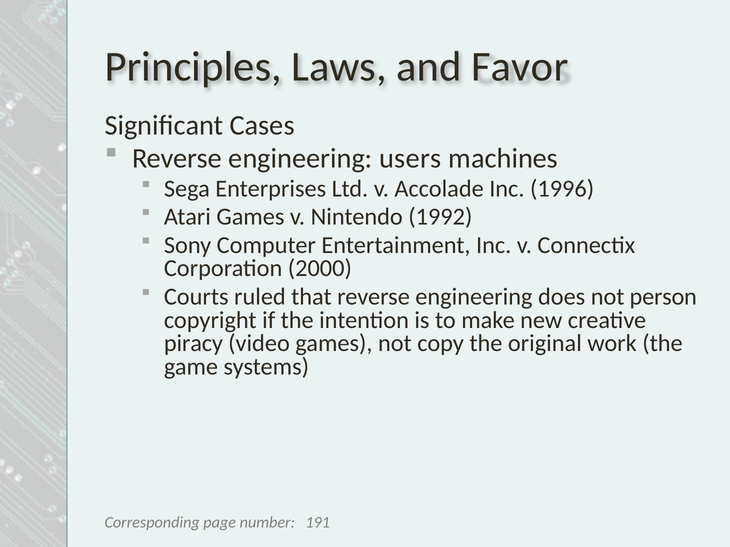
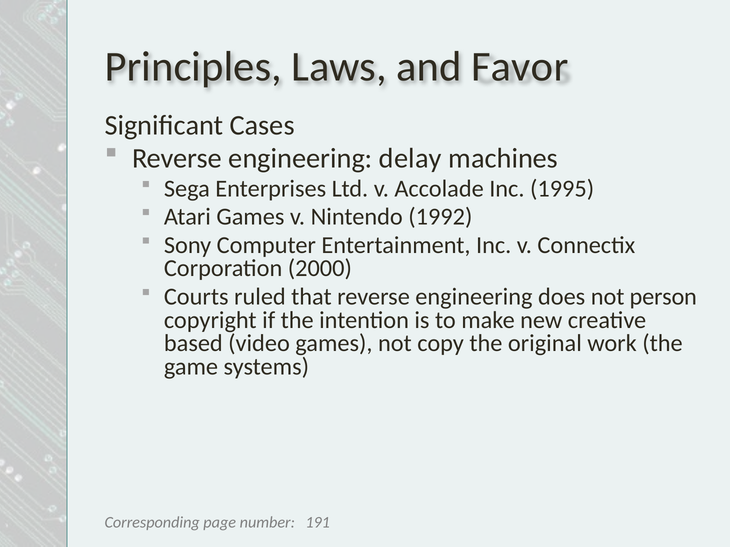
users: users -> delay
1996: 1996 -> 1995
piracy: piracy -> based
